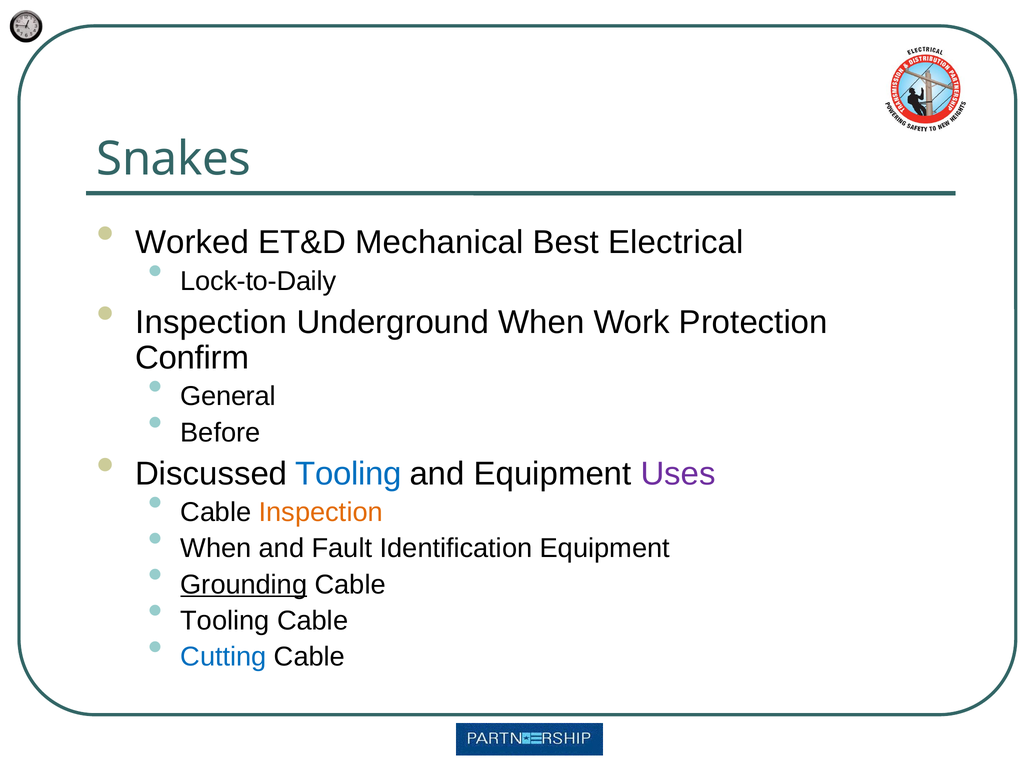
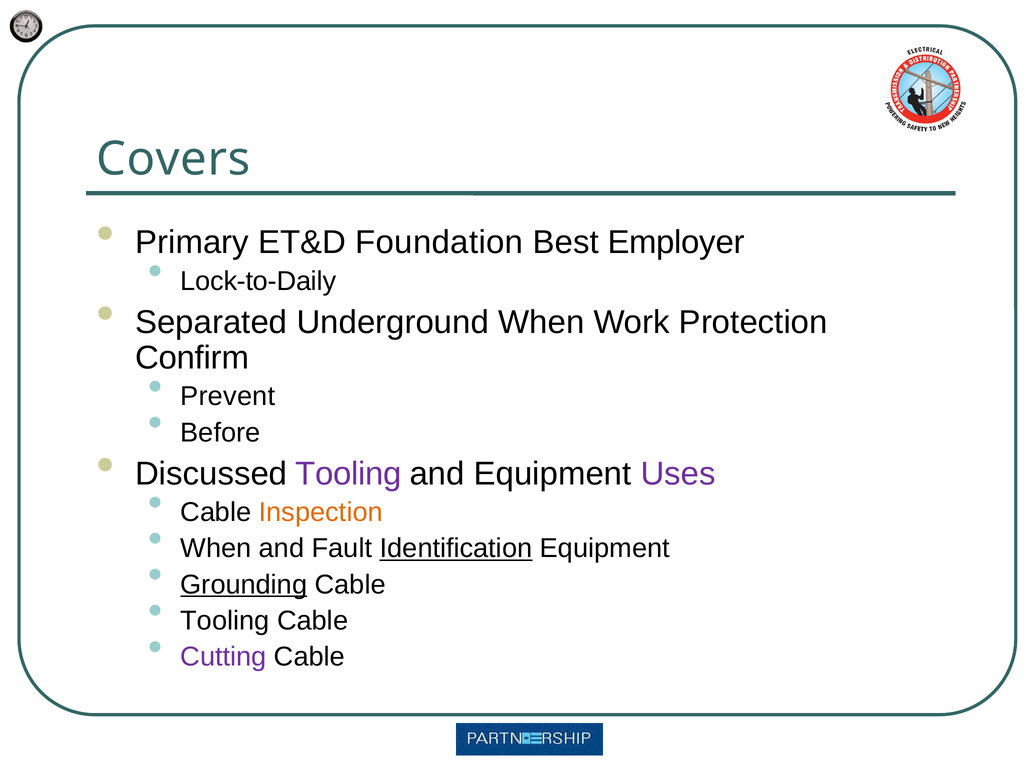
Snakes: Snakes -> Covers
Worked: Worked -> Primary
Mechanical: Mechanical -> Foundation
Electrical: Electrical -> Employer
Inspection at (211, 322): Inspection -> Separated
General: General -> Prevent
Tooling at (348, 474) colour: blue -> purple
Identification underline: none -> present
Cutting colour: blue -> purple
